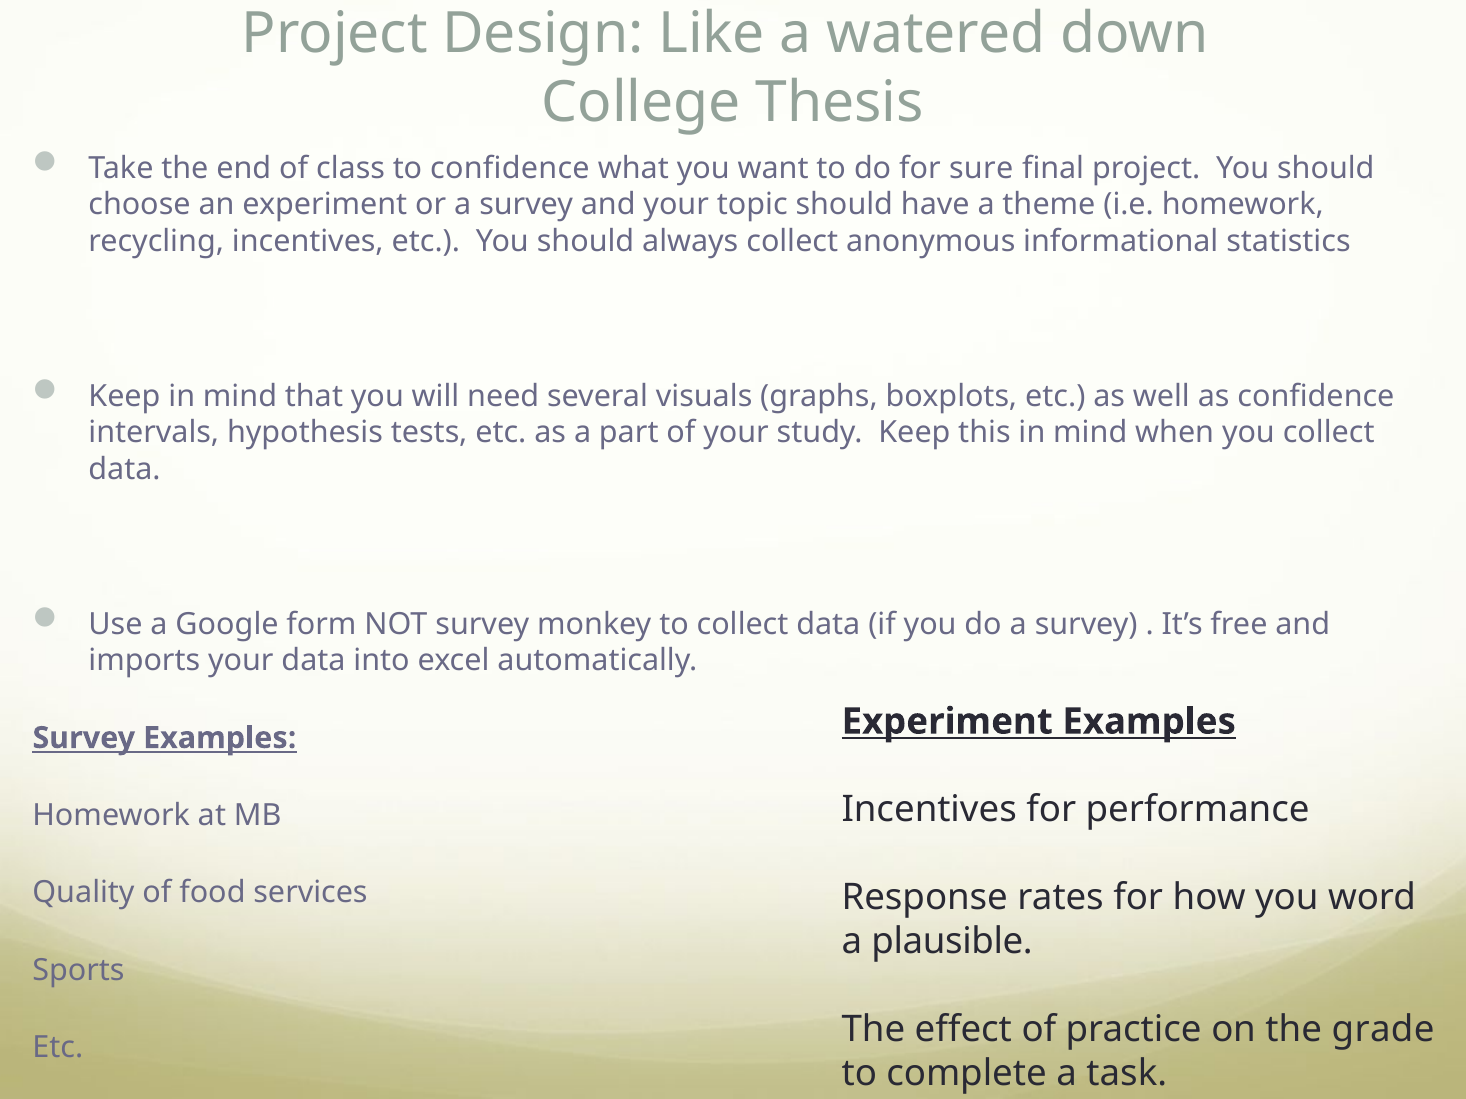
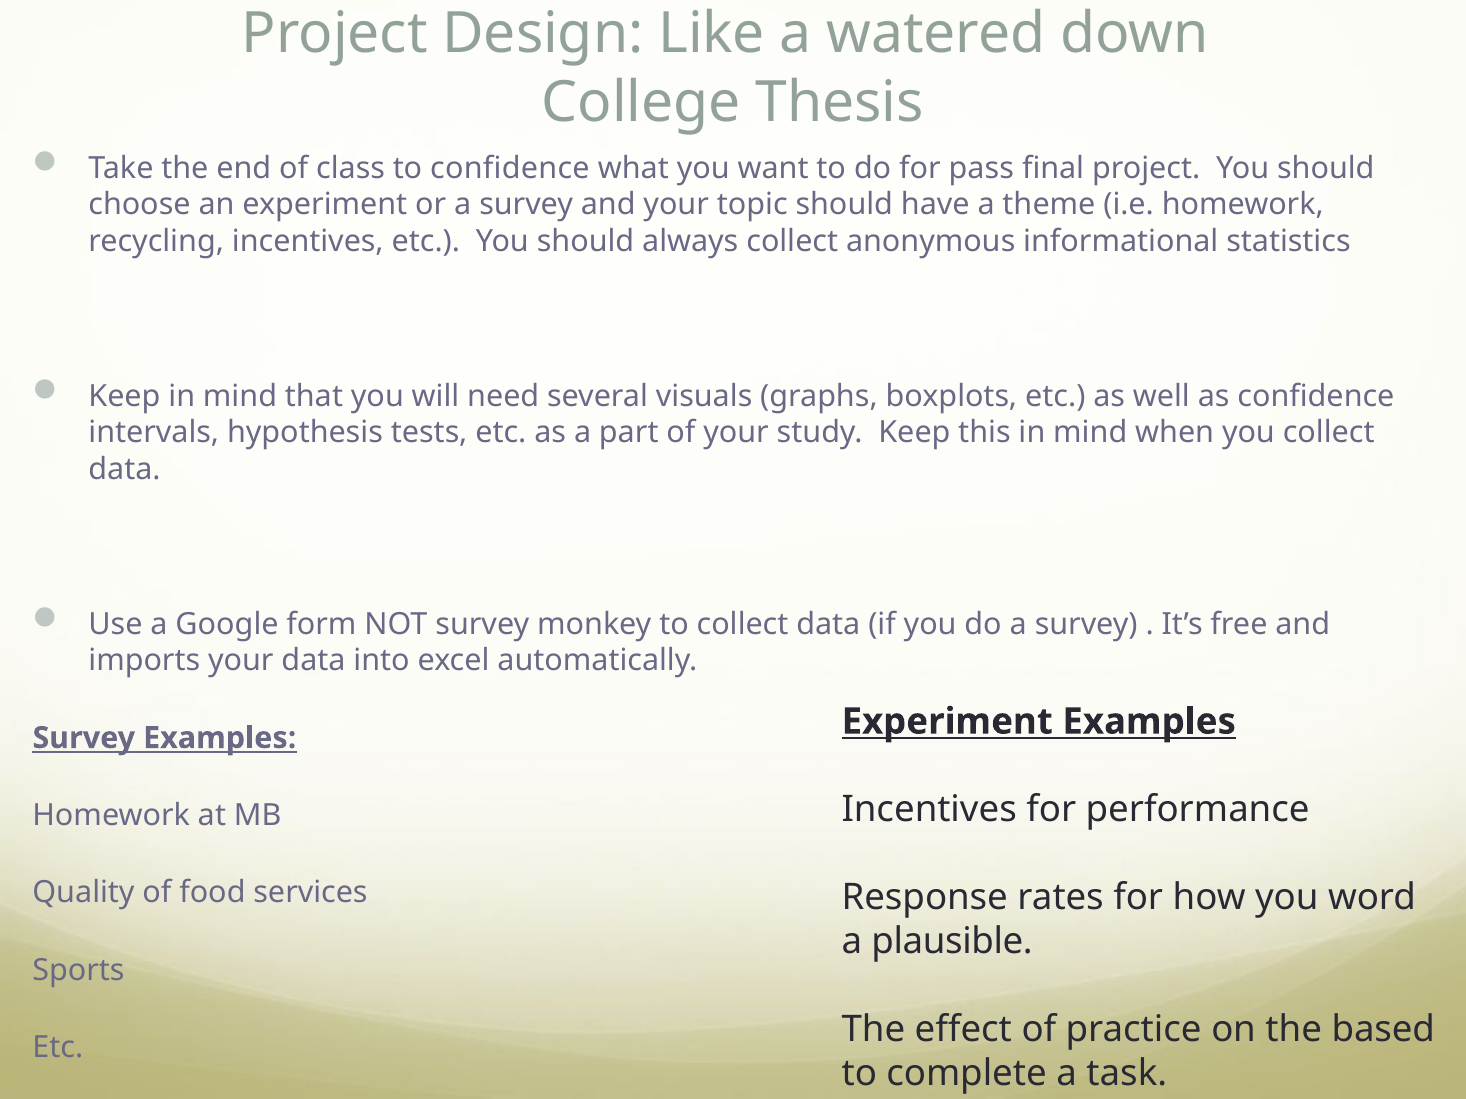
sure: sure -> pass
grade: grade -> based
